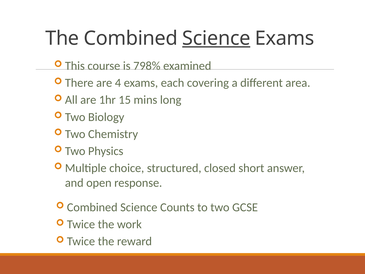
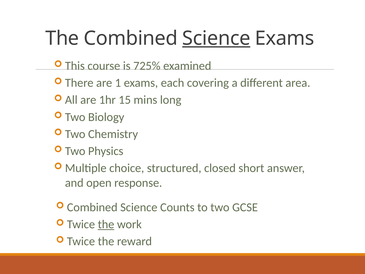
798%: 798% -> 725%
4: 4 -> 1
the at (106, 224) underline: none -> present
